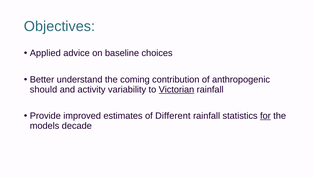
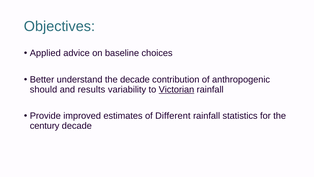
the coming: coming -> decade
activity: activity -> results
for underline: present -> none
models: models -> century
